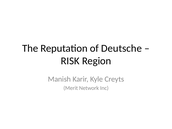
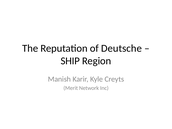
RISK: RISK -> SHIP
